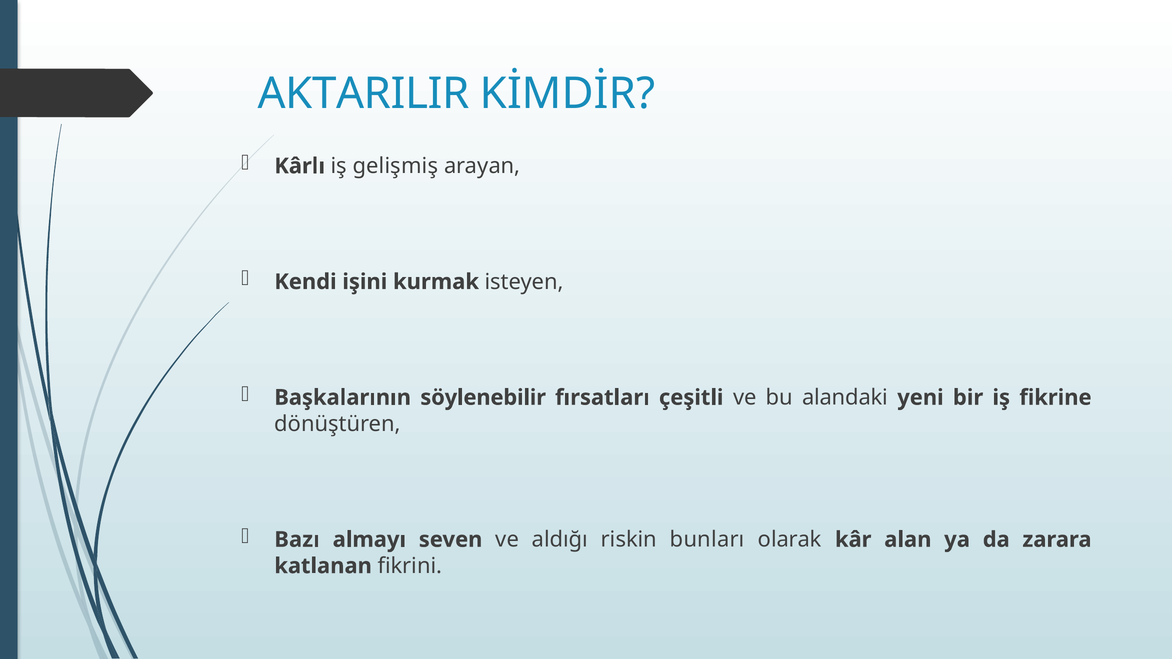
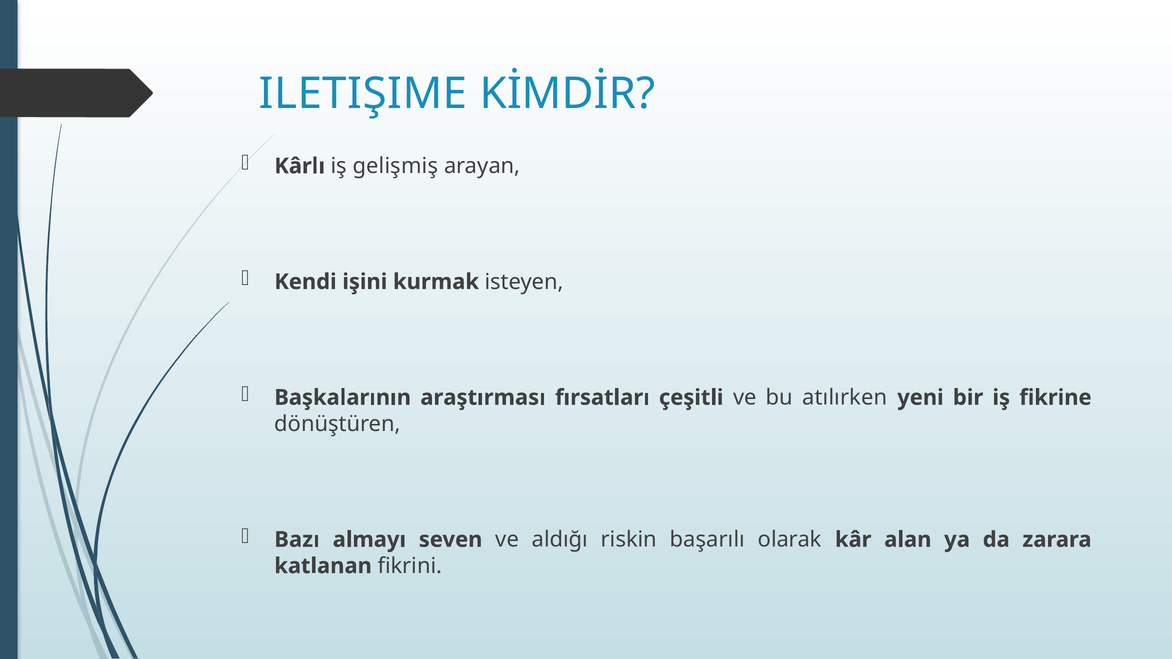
AKTARILIR: AKTARILIR -> ILETIŞIME
söylenebilir: söylenebilir -> araştırması
alandaki: alandaki -> atılırken
bunları: bunları -> başarılı
